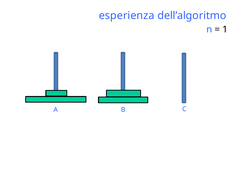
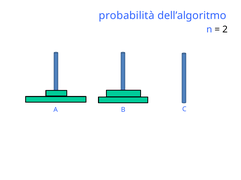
esperienza: esperienza -> probabilità
1: 1 -> 2
